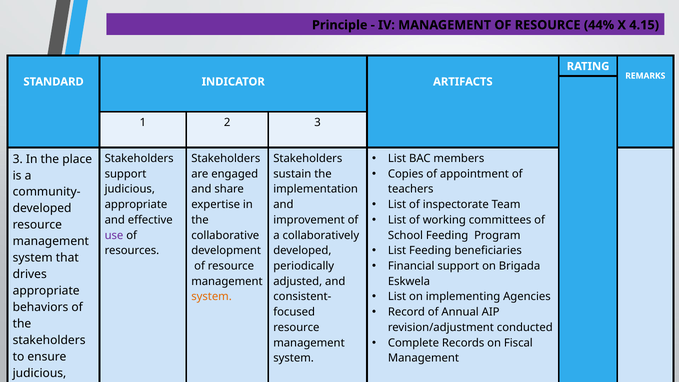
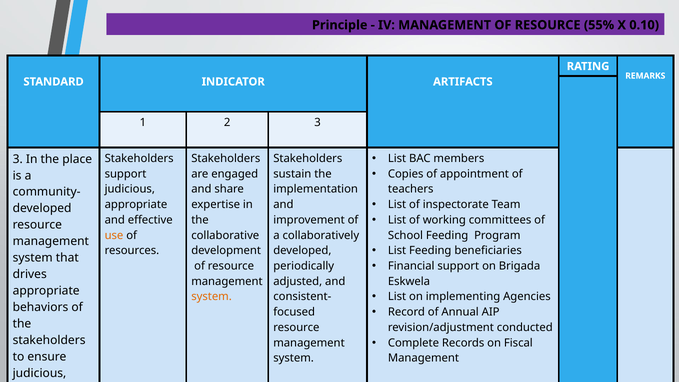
44%: 44% -> 55%
4.15: 4.15 -> 0.10
use at (114, 235) colour: purple -> orange
